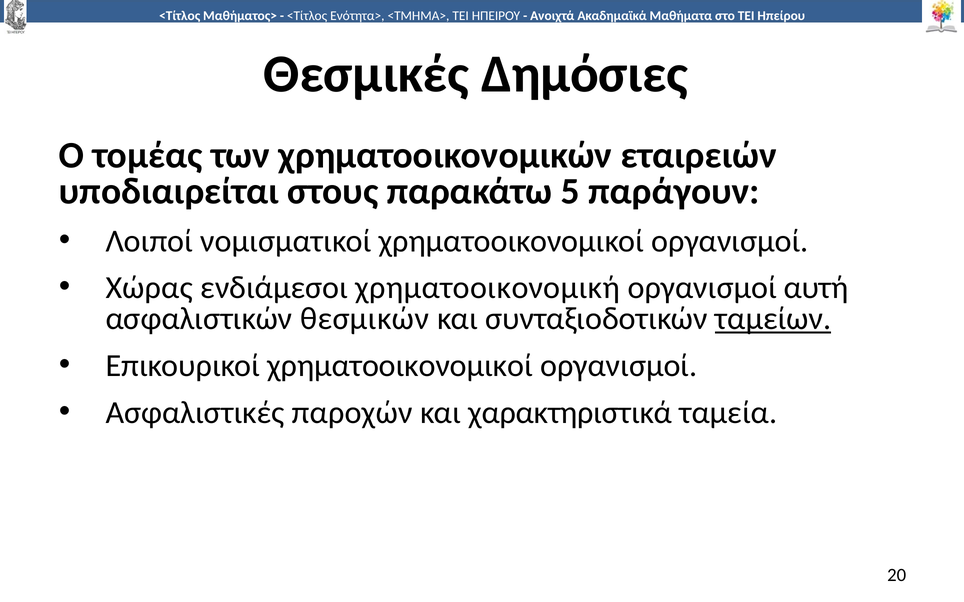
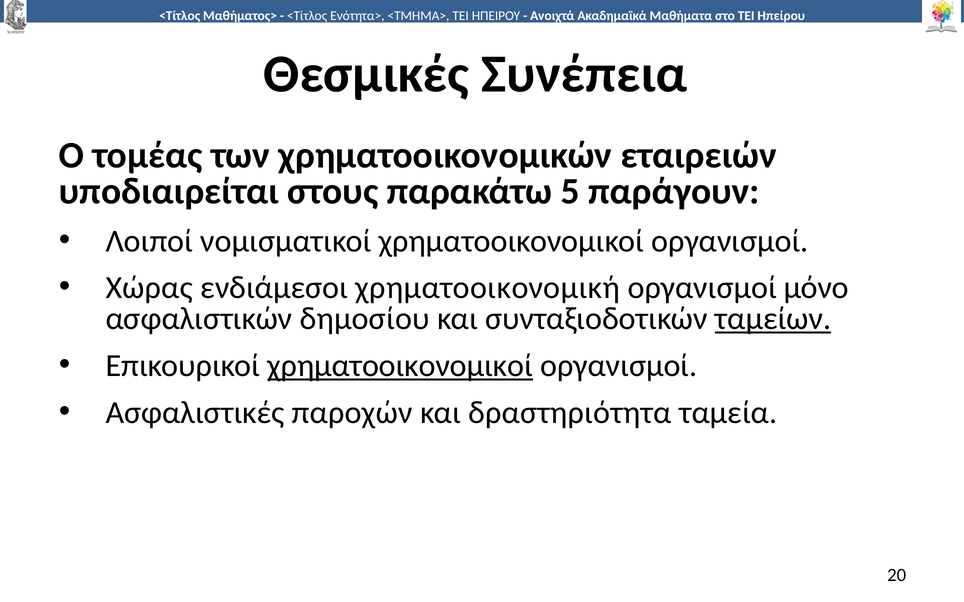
Δημόσιες: Δημόσιες -> Συνέπεια
αυτή: αυτή -> μόνο
θεσμικών: θεσμικών -> δημοσίου
χρηματοοικονομικοί at (400, 366) underline: none -> present
χαρακτηριστικά: χαρακτηριστικά -> δραστηριότητα
